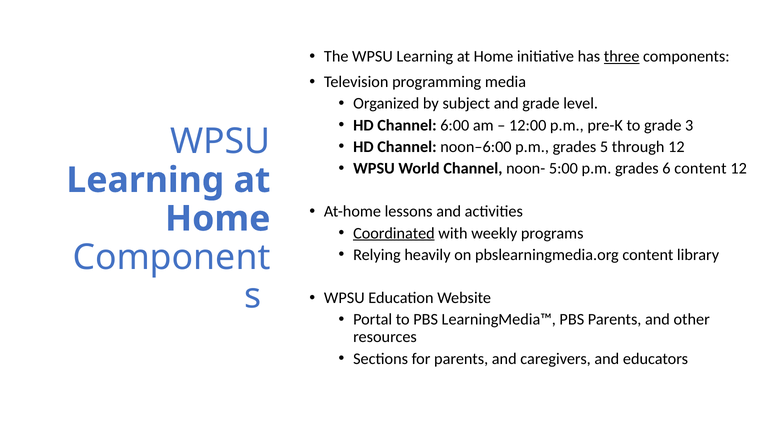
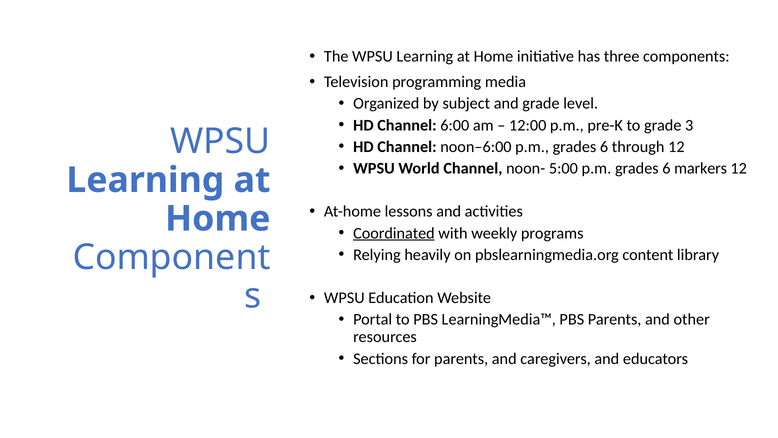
three underline: present -> none
noon–6:00 p.m grades 5: 5 -> 6
6 content: content -> markers
